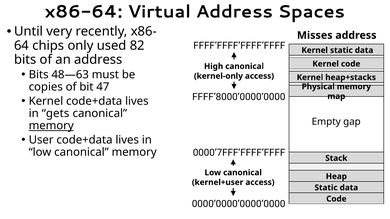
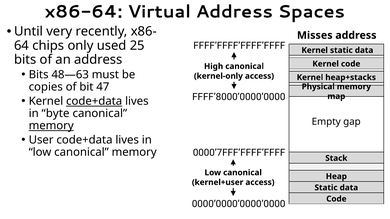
82: 82 -> 25
code+data at (94, 101) underline: none -> present
gets: gets -> byte
